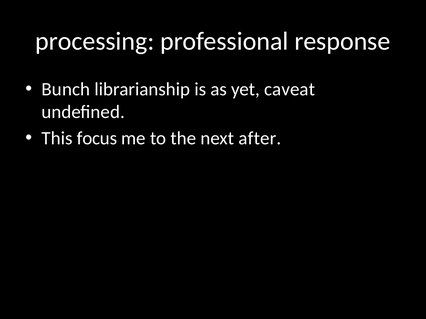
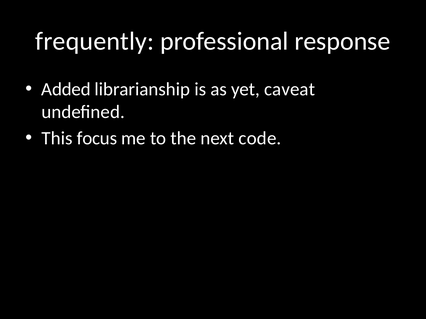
processing: processing -> frequently
Bunch: Bunch -> Added
after: after -> code
